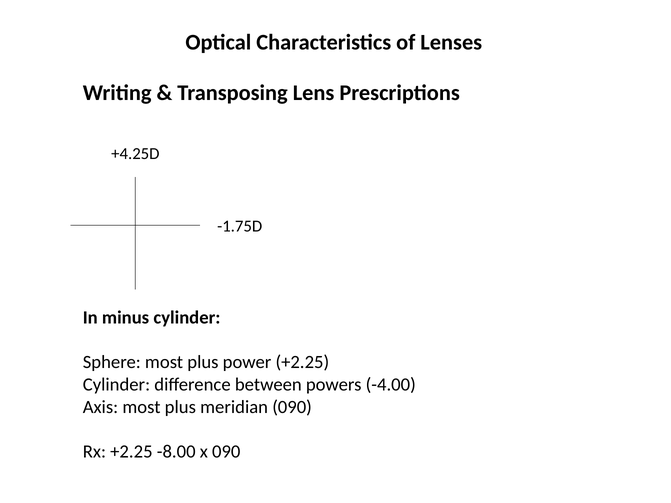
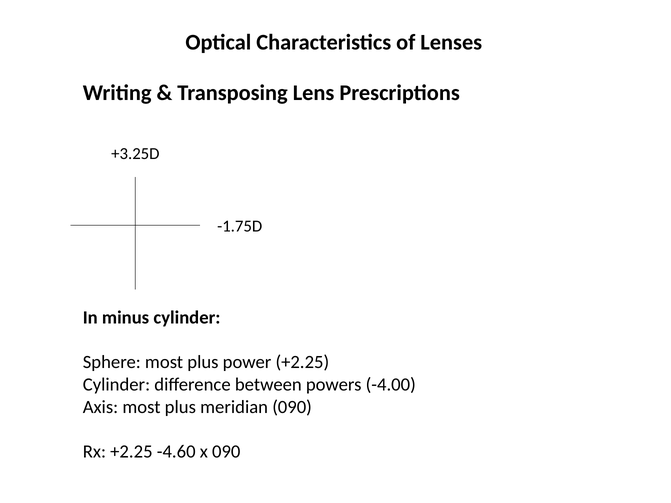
+4.25D: +4.25D -> +3.25D
-8.00: -8.00 -> -4.60
